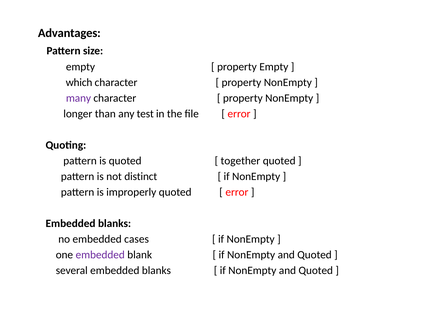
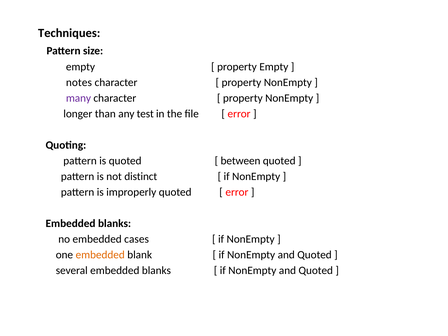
Advantages: Advantages -> Techniques
which: which -> notes
together: together -> between
embedded at (100, 255) colour: purple -> orange
